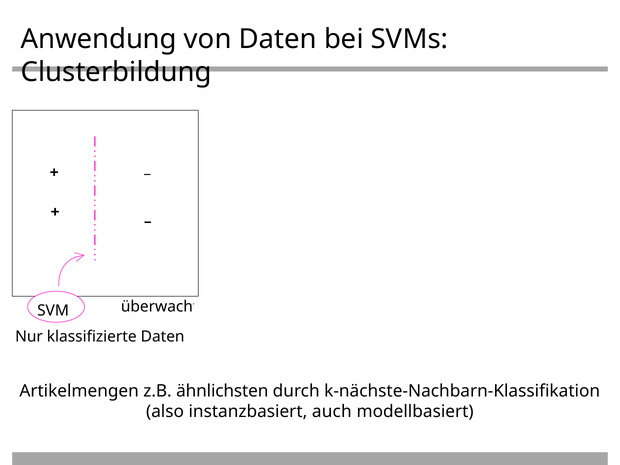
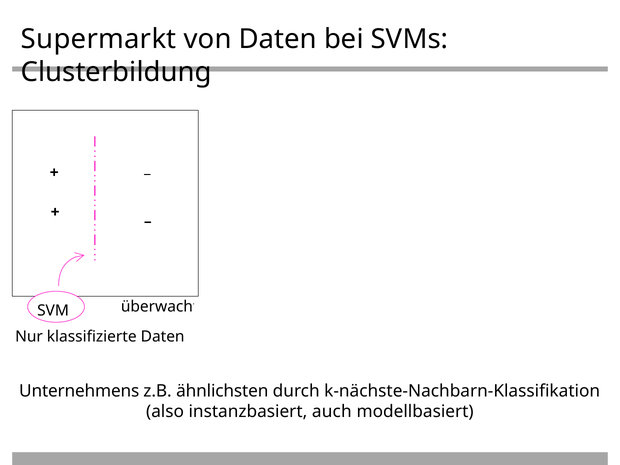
Anwendung: Anwendung -> Supermarkt
Artikelmengen: Artikelmengen -> Unternehmens
